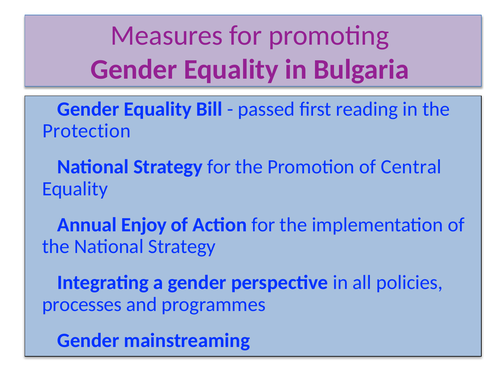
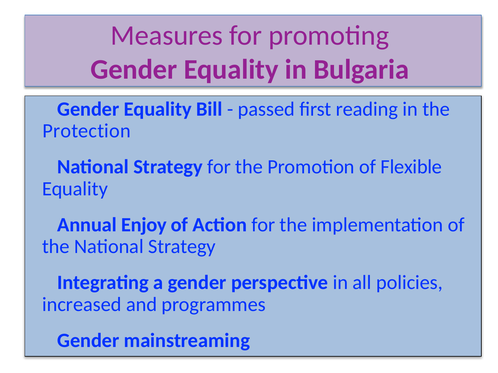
Central: Central -> Flexible
processes: processes -> increased
